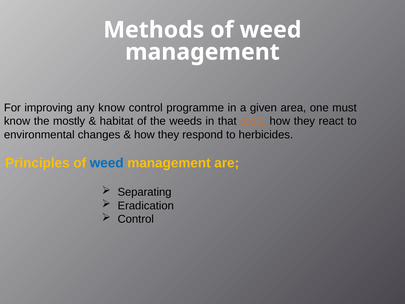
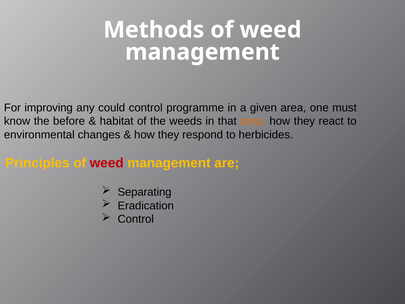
any know: know -> could
mostly: mostly -> before
weed at (107, 163) colour: blue -> red
